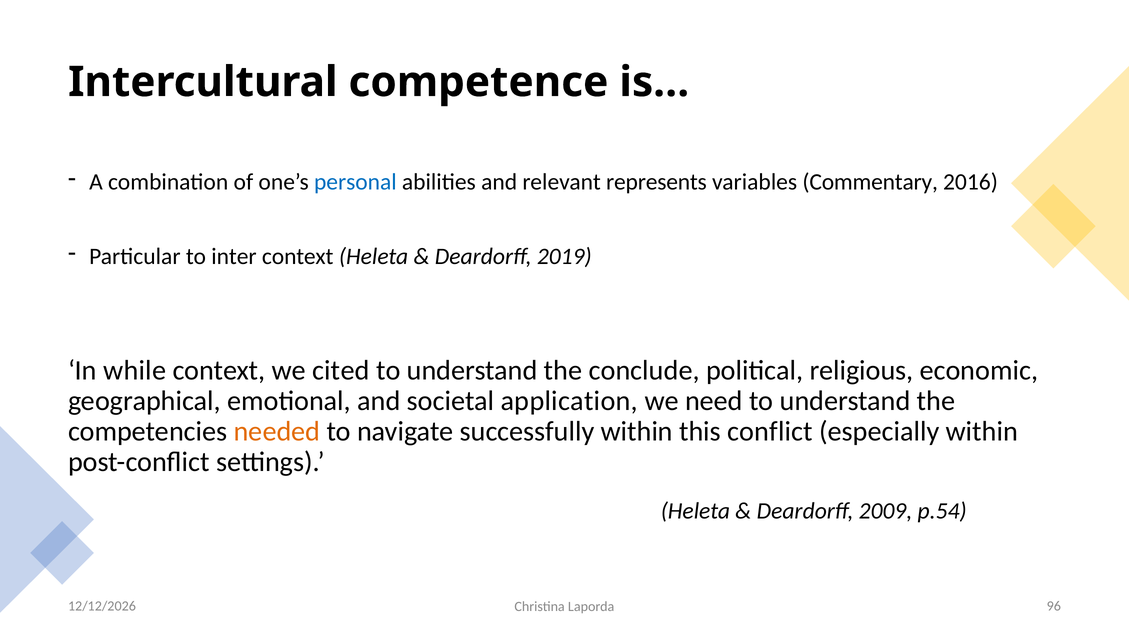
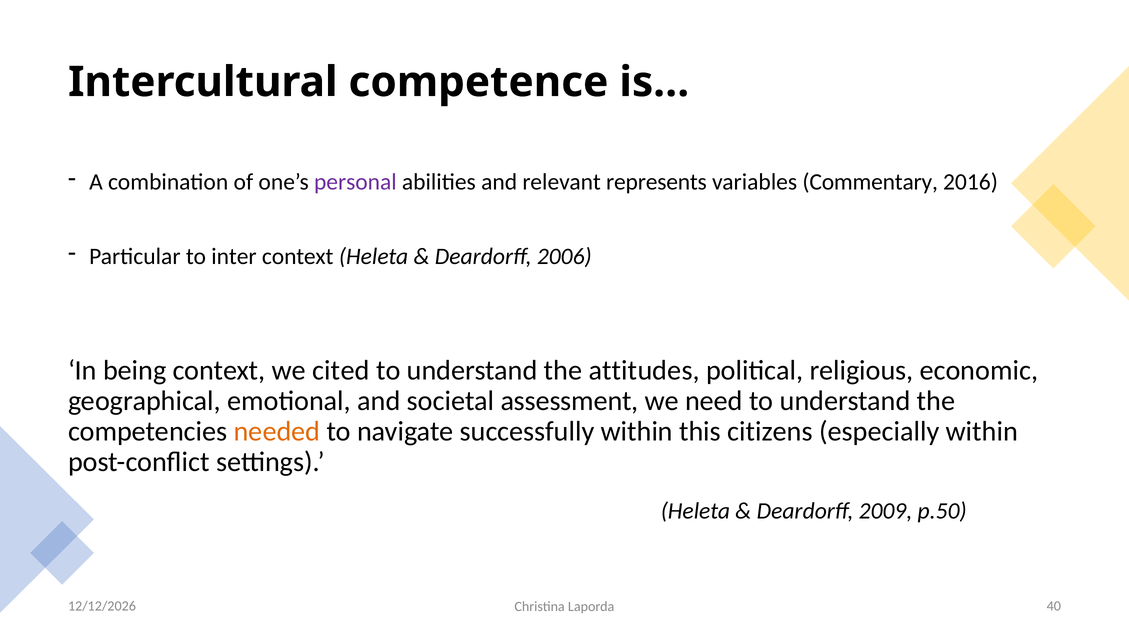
personal colour: blue -> purple
2019: 2019 -> 2006
while: while -> being
conclude: conclude -> attitudes
application: application -> assessment
conflict: conflict -> citizens
p.54: p.54 -> p.50
96: 96 -> 40
